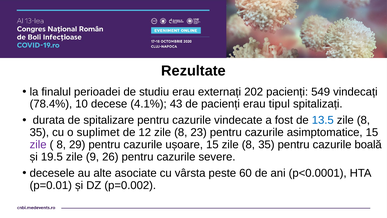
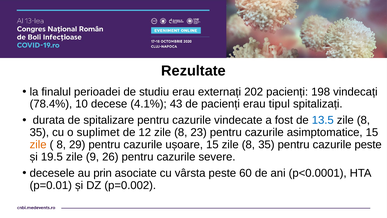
549: 549 -> 198
zile at (38, 144) colour: purple -> orange
cazurile boală: boală -> peste
alte: alte -> prin
